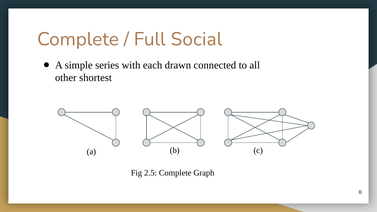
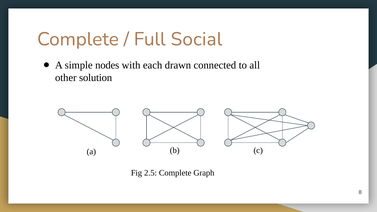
series: series -> nodes
shortest: shortest -> solution
